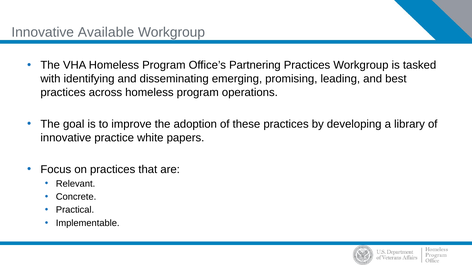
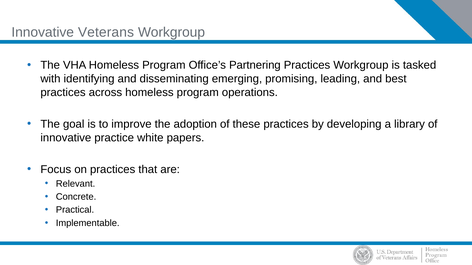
Available: Available -> Veterans
